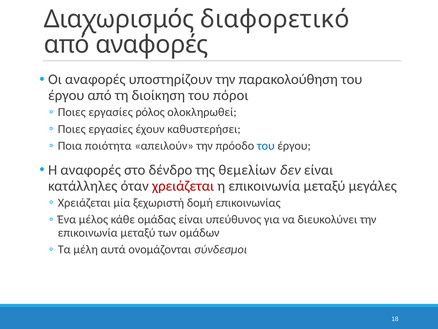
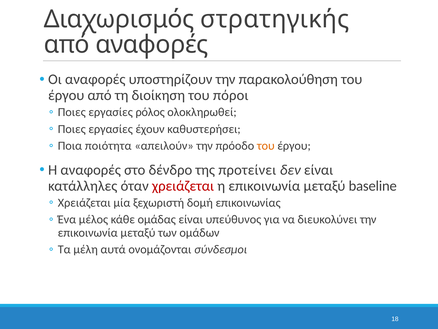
διαφορετικό: διαφορετικό -> στρατηγικής
του at (266, 146) colour: blue -> orange
θεμελίων: θεμελίων -> προτείνει
μεγάλες: μεγάλες -> baseline
